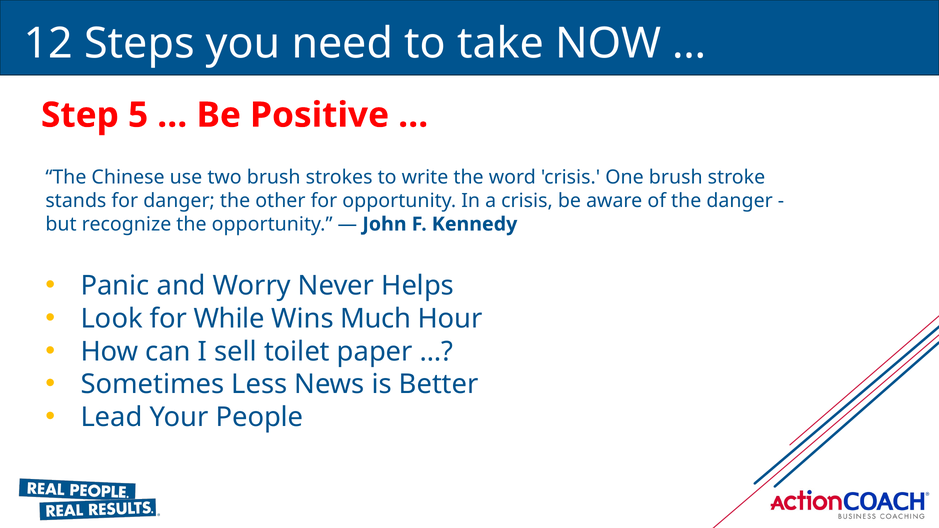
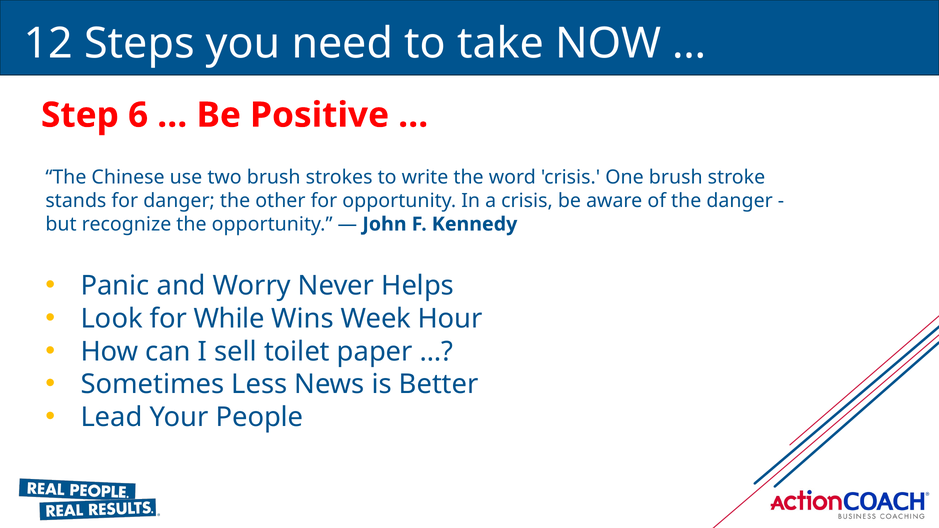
5: 5 -> 6
Much: Much -> Week
